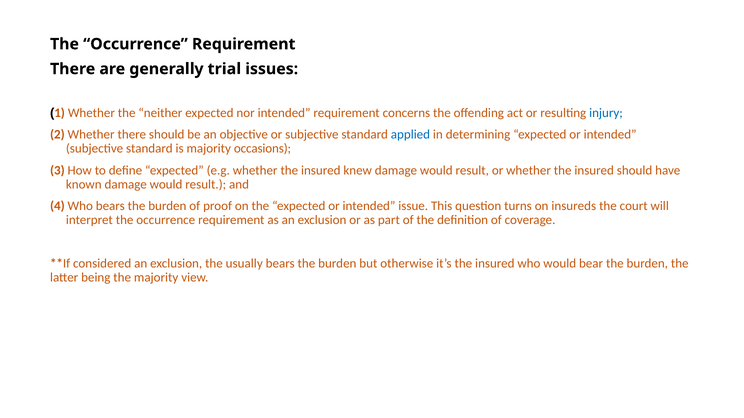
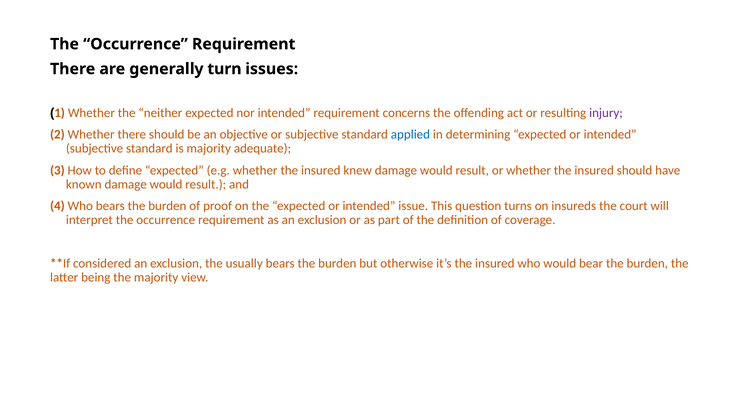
trial: trial -> turn
injury colour: blue -> purple
occasions: occasions -> adequate
